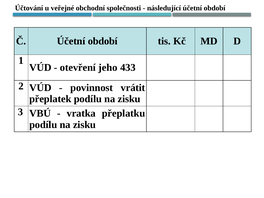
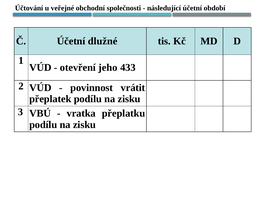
Č Účetní období: období -> dlužné
